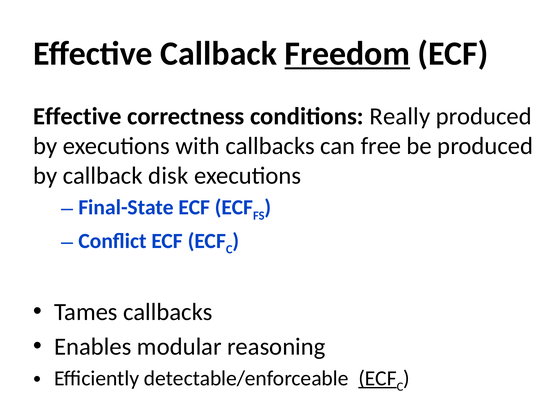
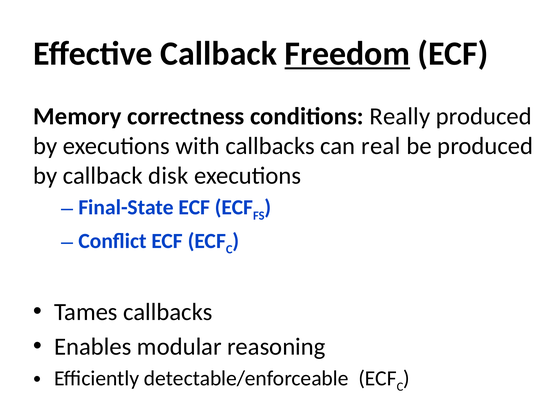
Effective at (77, 116): Effective -> Memory
free: free -> real
ECF at (378, 379) underline: present -> none
